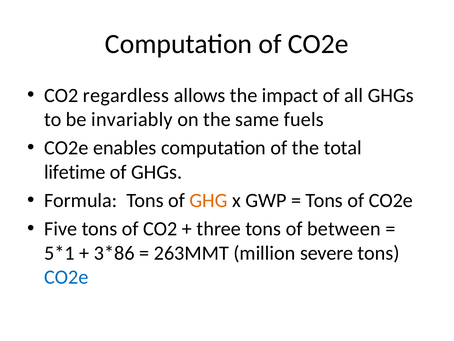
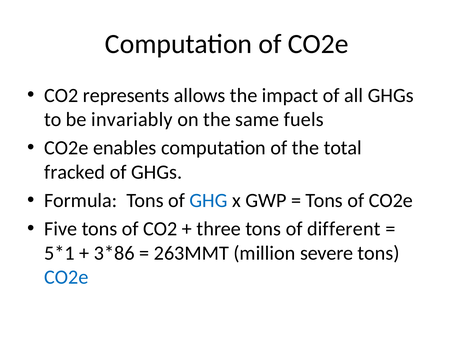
regardless: regardless -> represents
lifetime: lifetime -> fracked
GHG colour: orange -> blue
between: between -> different
